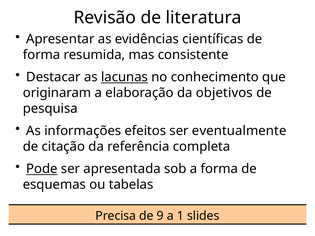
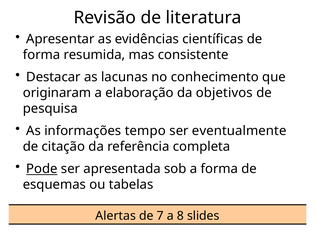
lacunas underline: present -> none
efeitos: efeitos -> tempo
Precisa: Precisa -> Alertas
9: 9 -> 7
1: 1 -> 8
